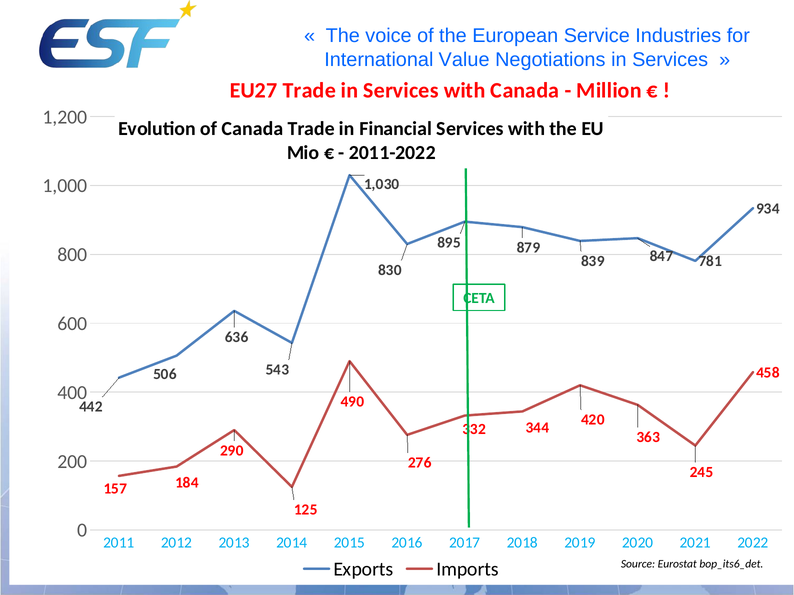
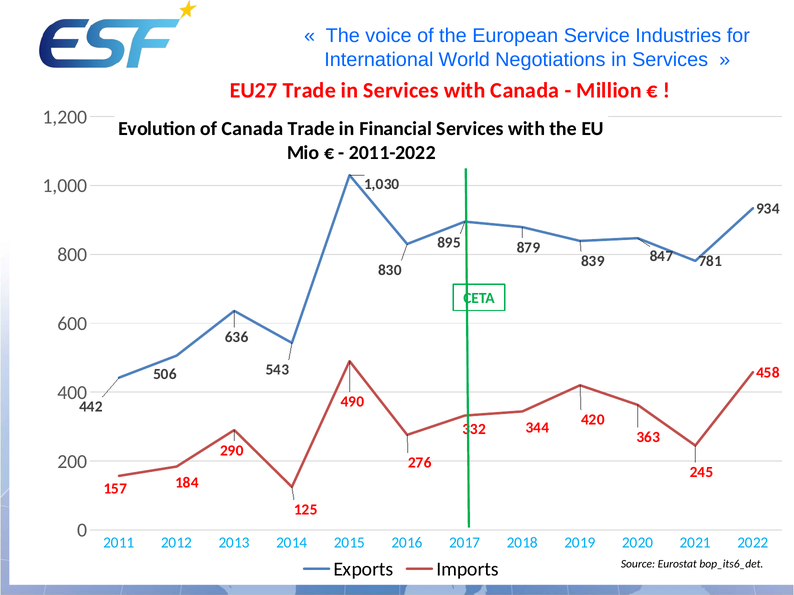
Value: Value -> World
